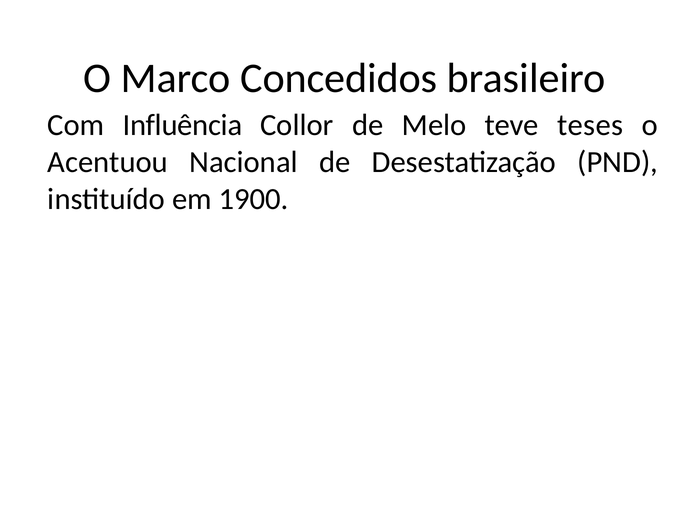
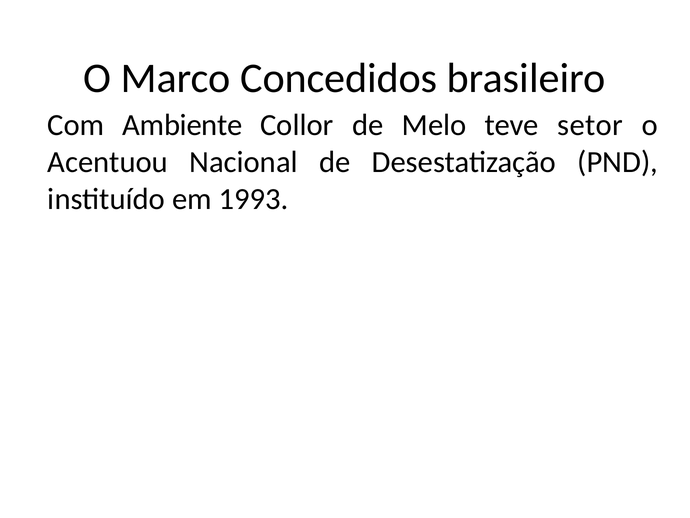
Influência: Influência -> Ambiente
teses: teses -> setor
1900: 1900 -> 1993
